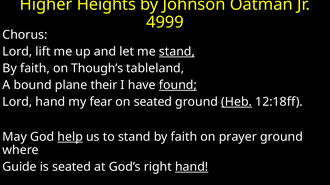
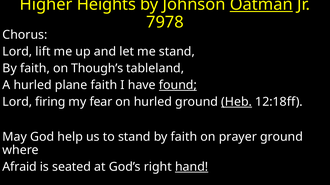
Oatman underline: none -> present
4999: 4999 -> 7978
stand at (177, 52) underline: present -> none
A bound: bound -> hurled
plane their: their -> faith
Lord hand: hand -> firing
on seated: seated -> hurled
help underline: present -> none
Guide: Guide -> Afraid
